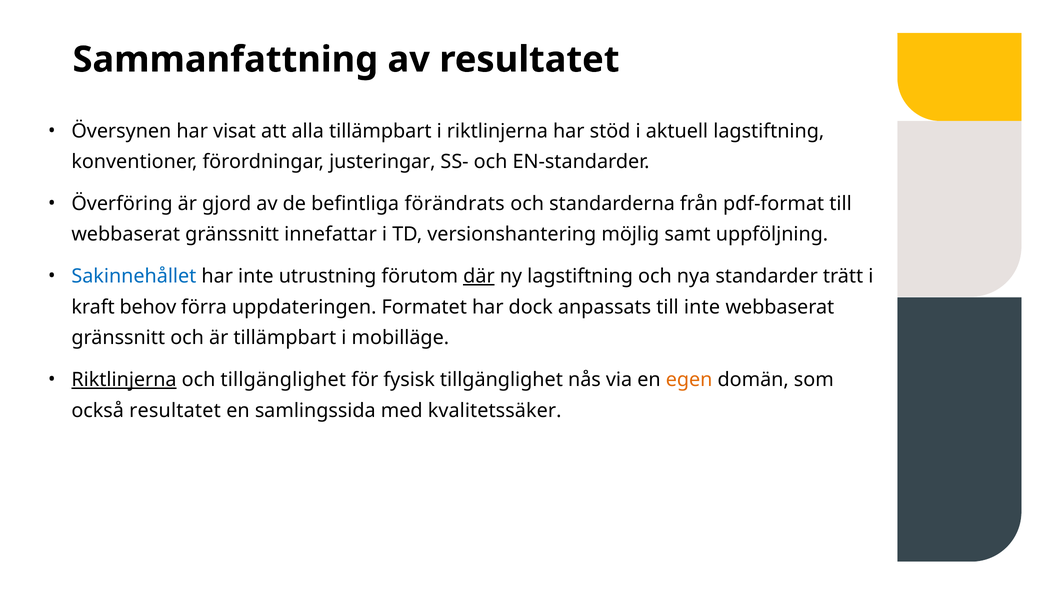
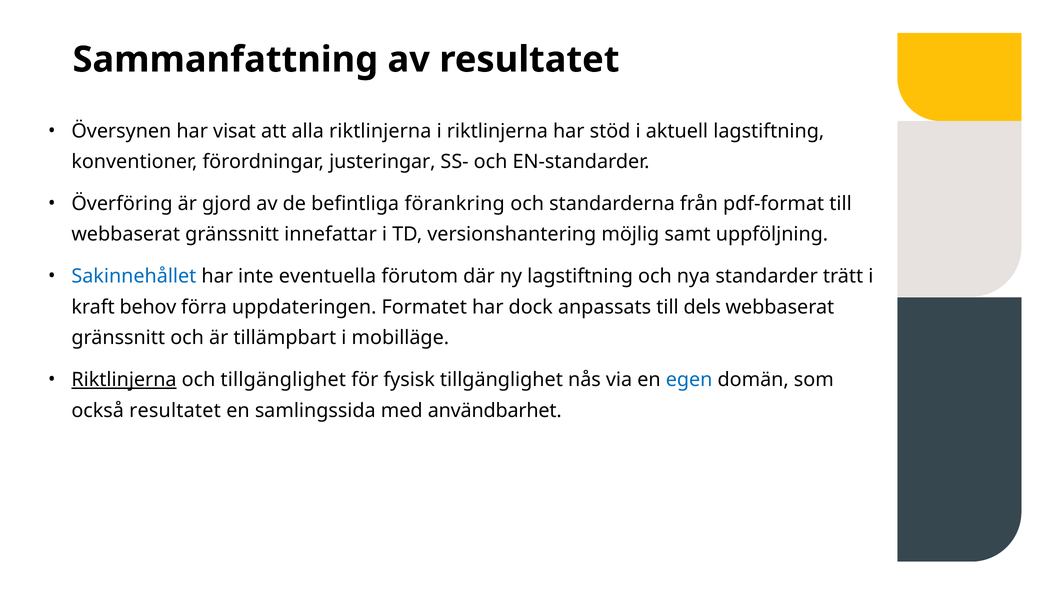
alla tillämpbart: tillämpbart -> riktlinjerna
förändrats: förändrats -> förankring
utrustning: utrustning -> eventuella
där underline: present -> none
till inte: inte -> dels
egen colour: orange -> blue
kvalitetssäker: kvalitetssäker -> användbarhet
